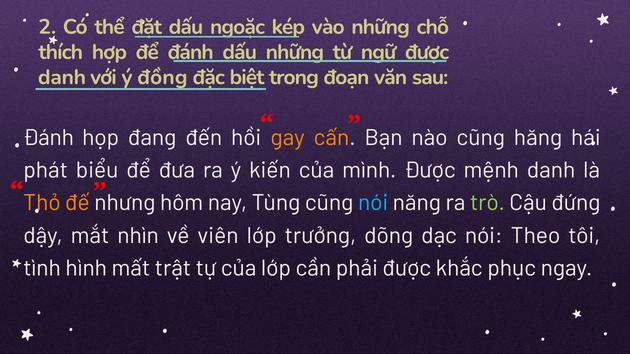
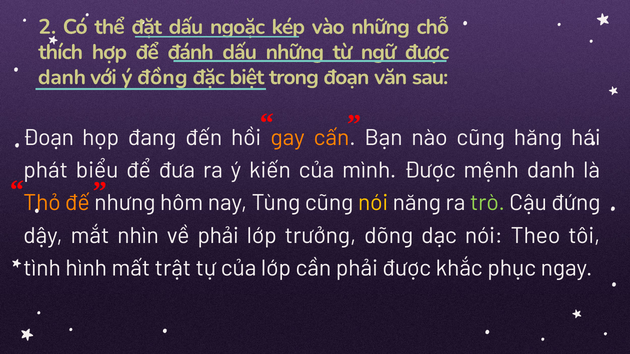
Đánh at (48, 138): Đánh -> Đoạn
nói at (373, 203) colour: light blue -> yellow
về viên: viên -> phải
